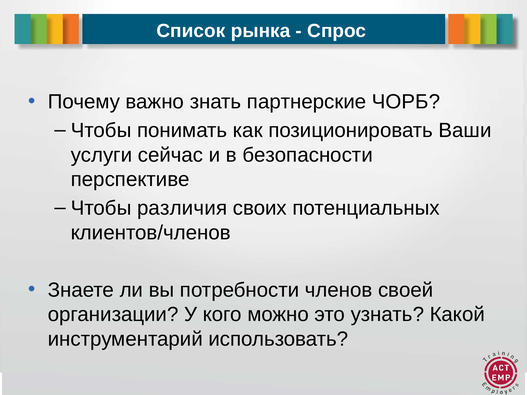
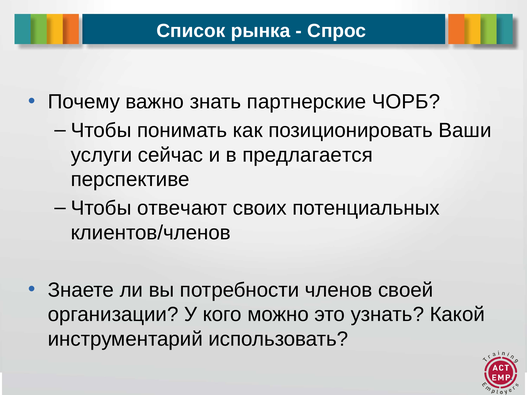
безопасности: безопасности -> предлагается
различия: различия -> отвечают
